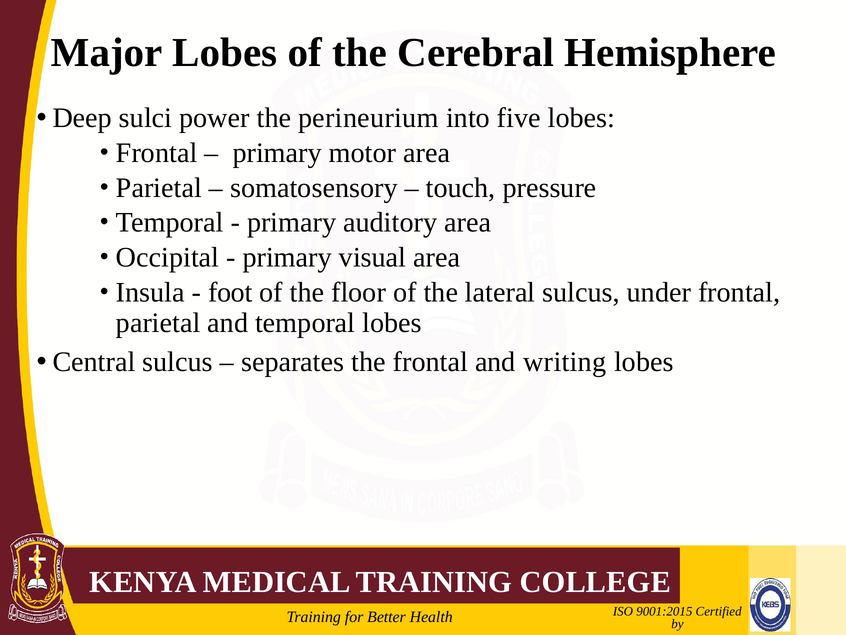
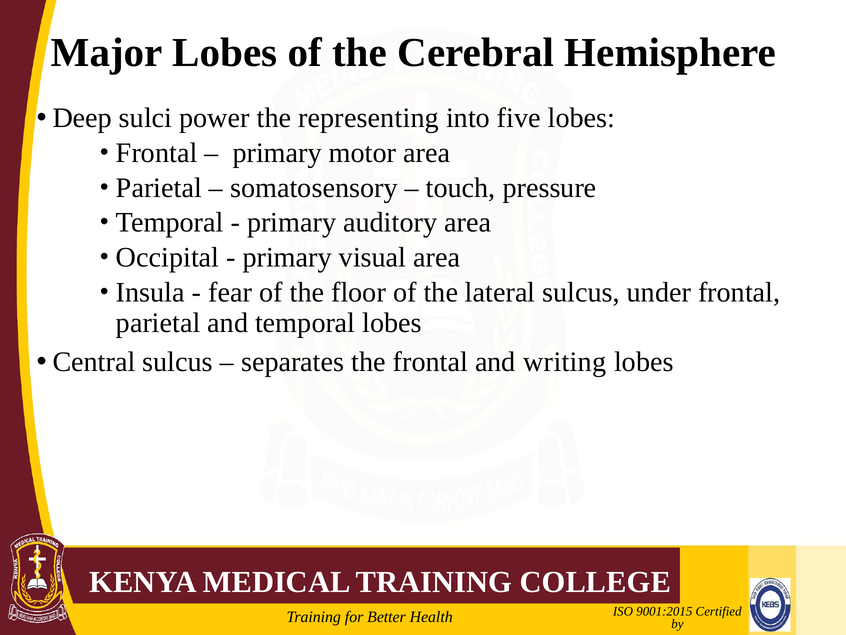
perineurium: perineurium -> representing
foot: foot -> fear
